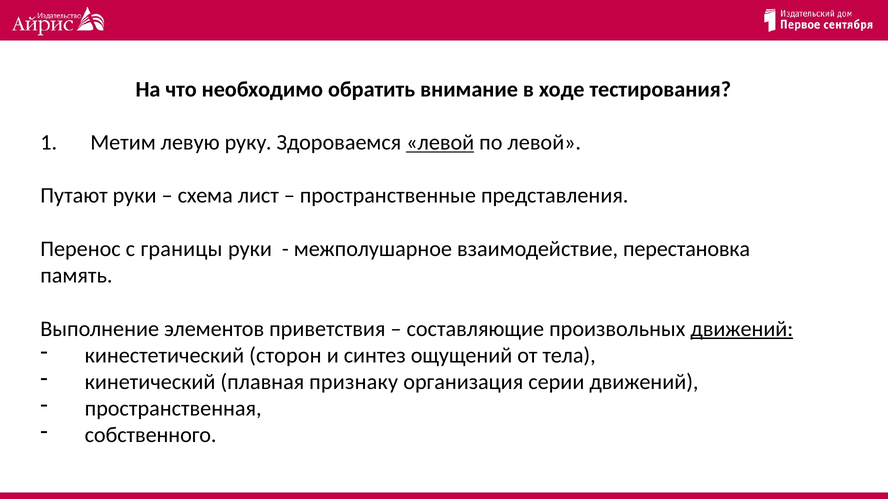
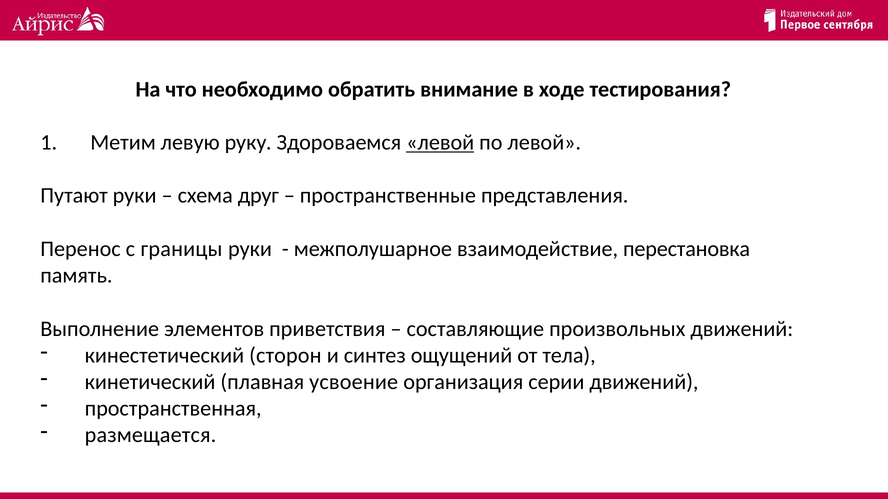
лист: лист -> друг
движений at (742, 329) underline: present -> none
признаку: признаку -> усвоение
собственного: собственного -> размещается
